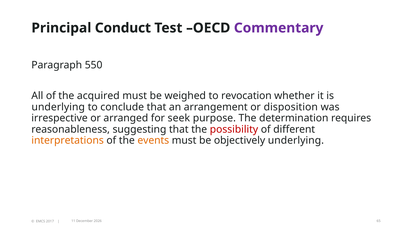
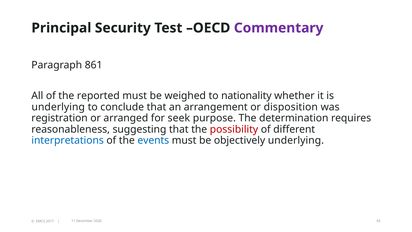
Conduct: Conduct -> Security
550: 550 -> 861
acquired: acquired -> reported
revocation: revocation -> nationality
irrespective: irrespective -> registration
interpretations colour: orange -> blue
events colour: orange -> blue
